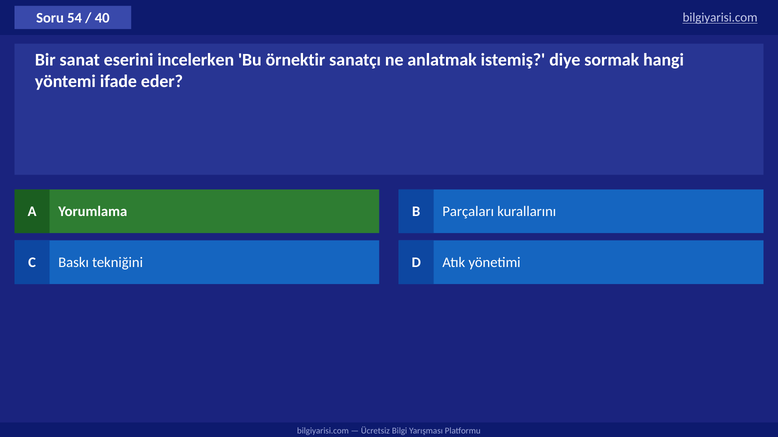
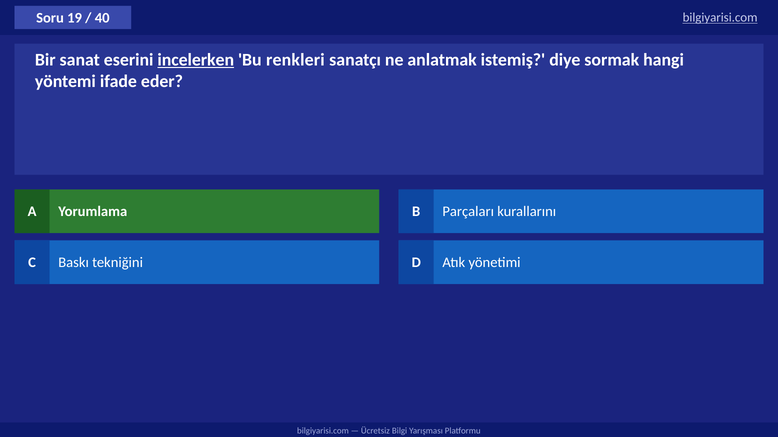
54: 54 -> 19
incelerken underline: none -> present
örnektir: örnektir -> renkleri
